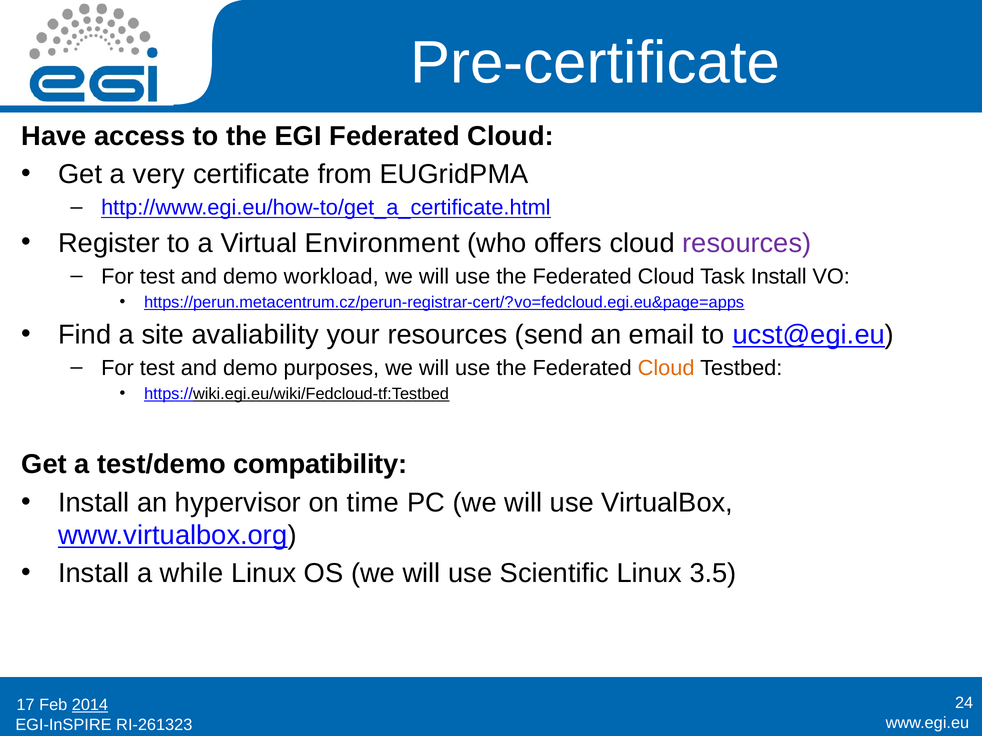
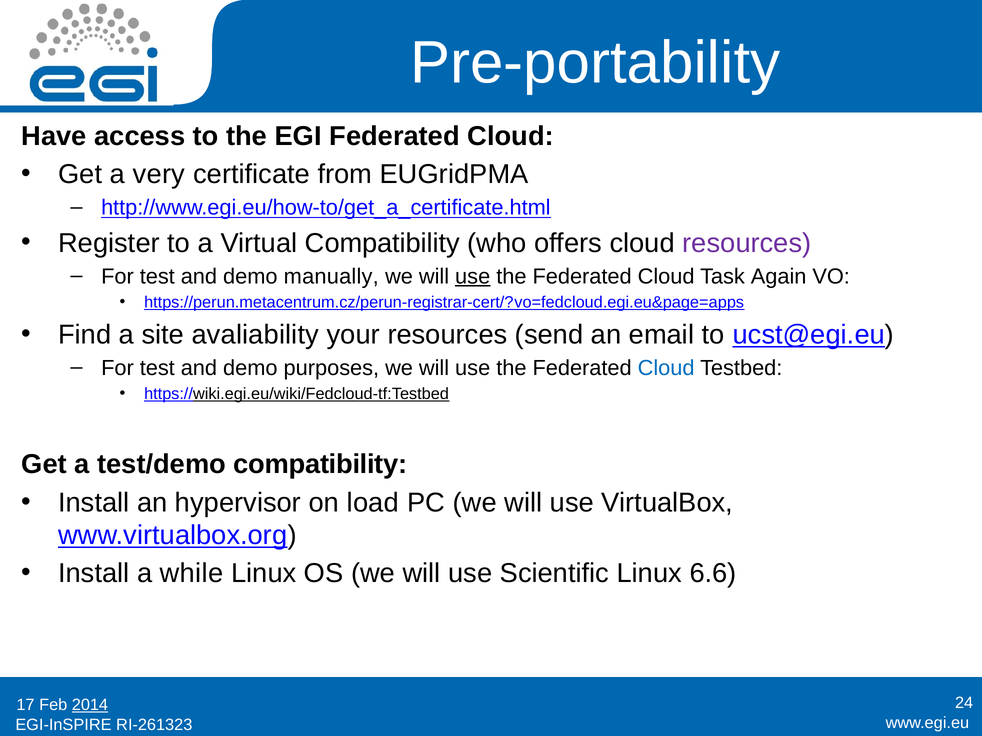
Pre-certificate: Pre-certificate -> Pre-portability
Virtual Environment: Environment -> Compatibility
workload: workload -> manually
use at (473, 277) underline: none -> present
Task Install: Install -> Again
Cloud at (666, 368) colour: orange -> blue
time: time -> load
3.5: 3.5 -> 6.6
